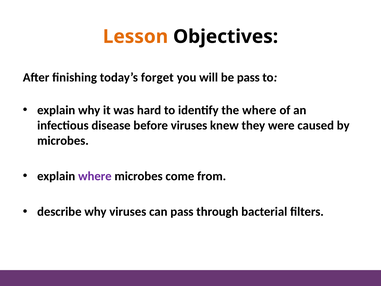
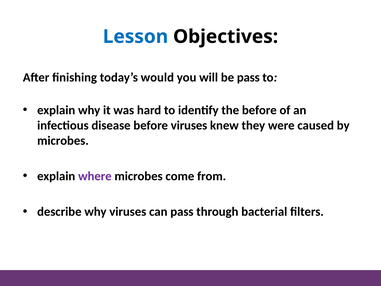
Lesson colour: orange -> blue
forget: forget -> would
the where: where -> before
